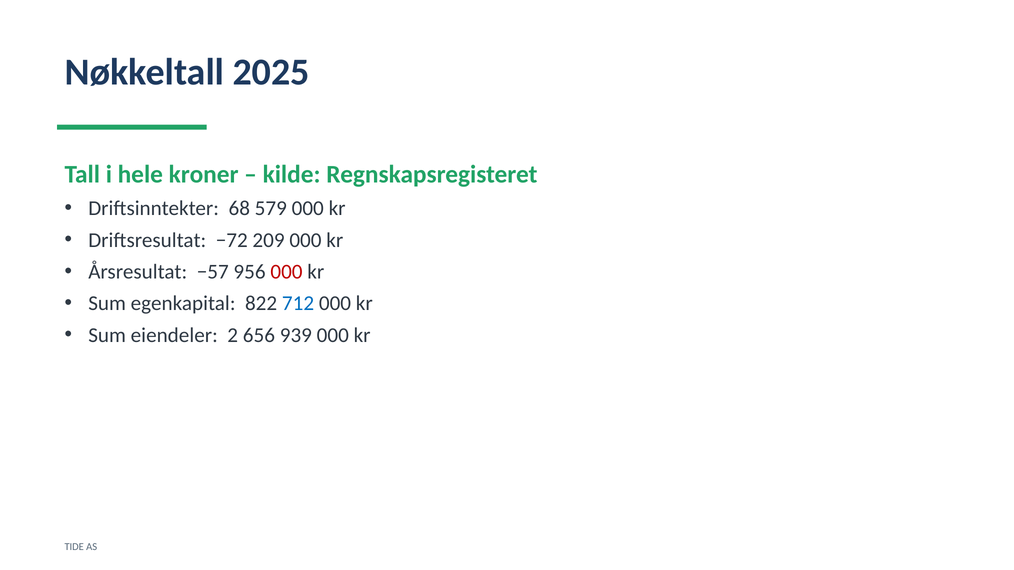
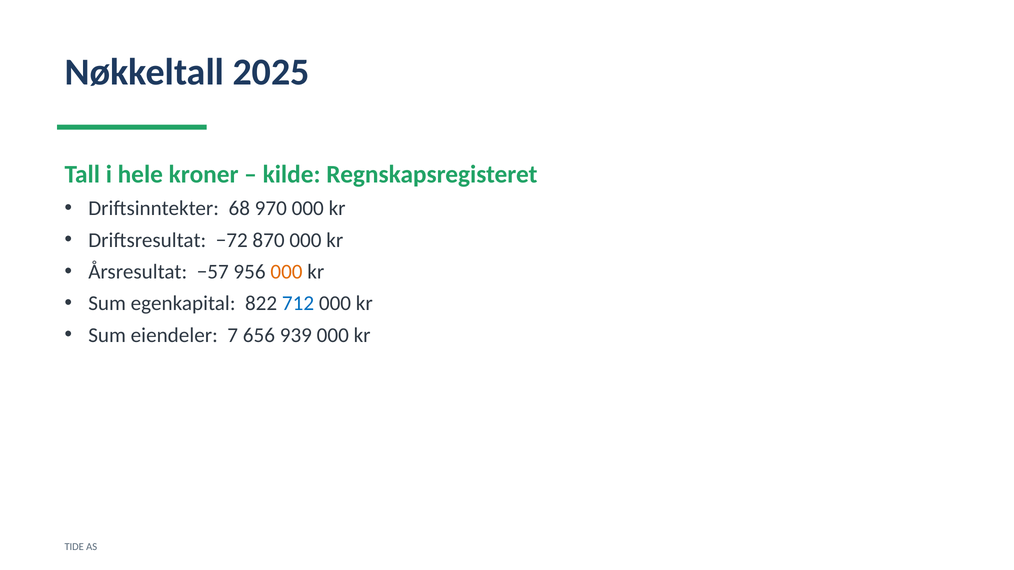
579: 579 -> 970
209: 209 -> 870
000 at (287, 272) colour: red -> orange
2: 2 -> 7
